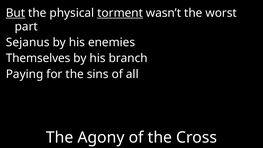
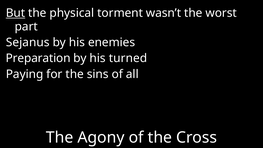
torment underline: present -> none
Themselves: Themselves -> Preparation
branch: branch -> turned
